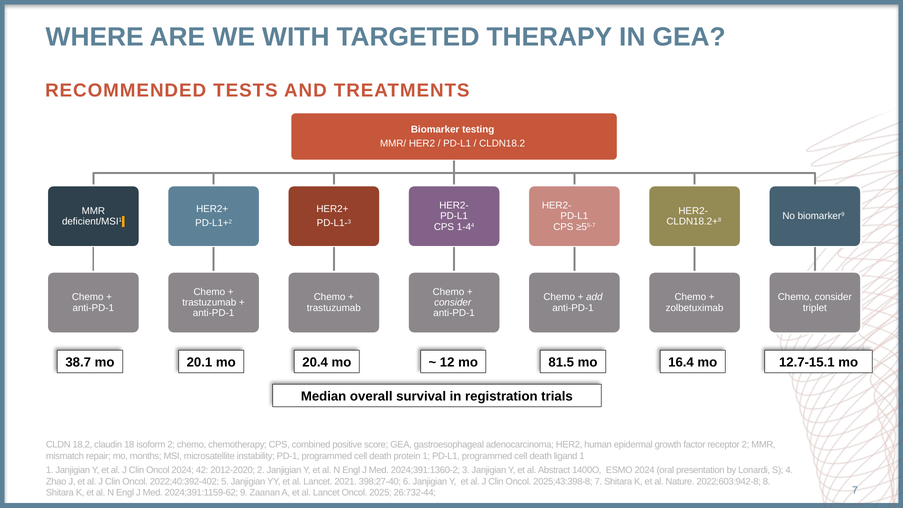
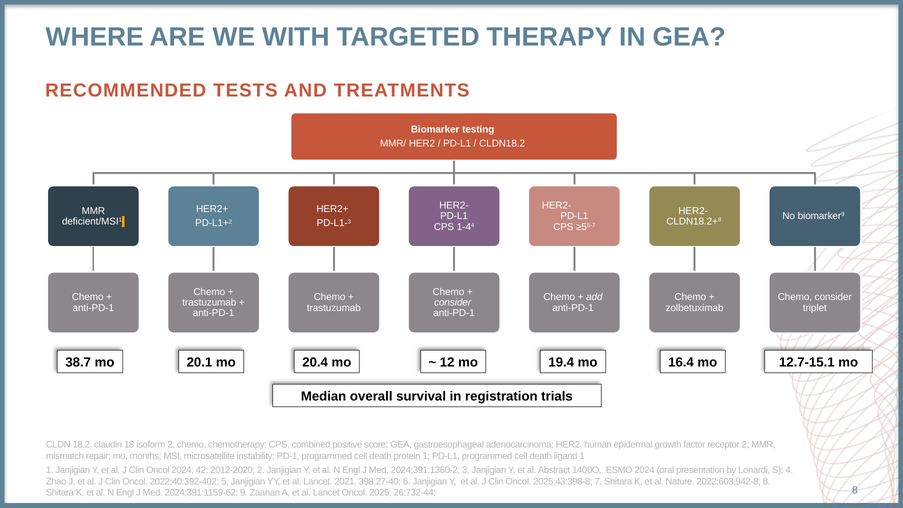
81.5: 81.5 -> 19.4
26:732-44 7: 7 -> 8
